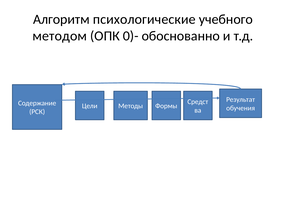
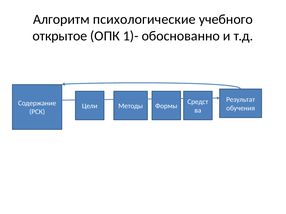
методом: методом -> открытое
0)-: 0)- -> 1)-
